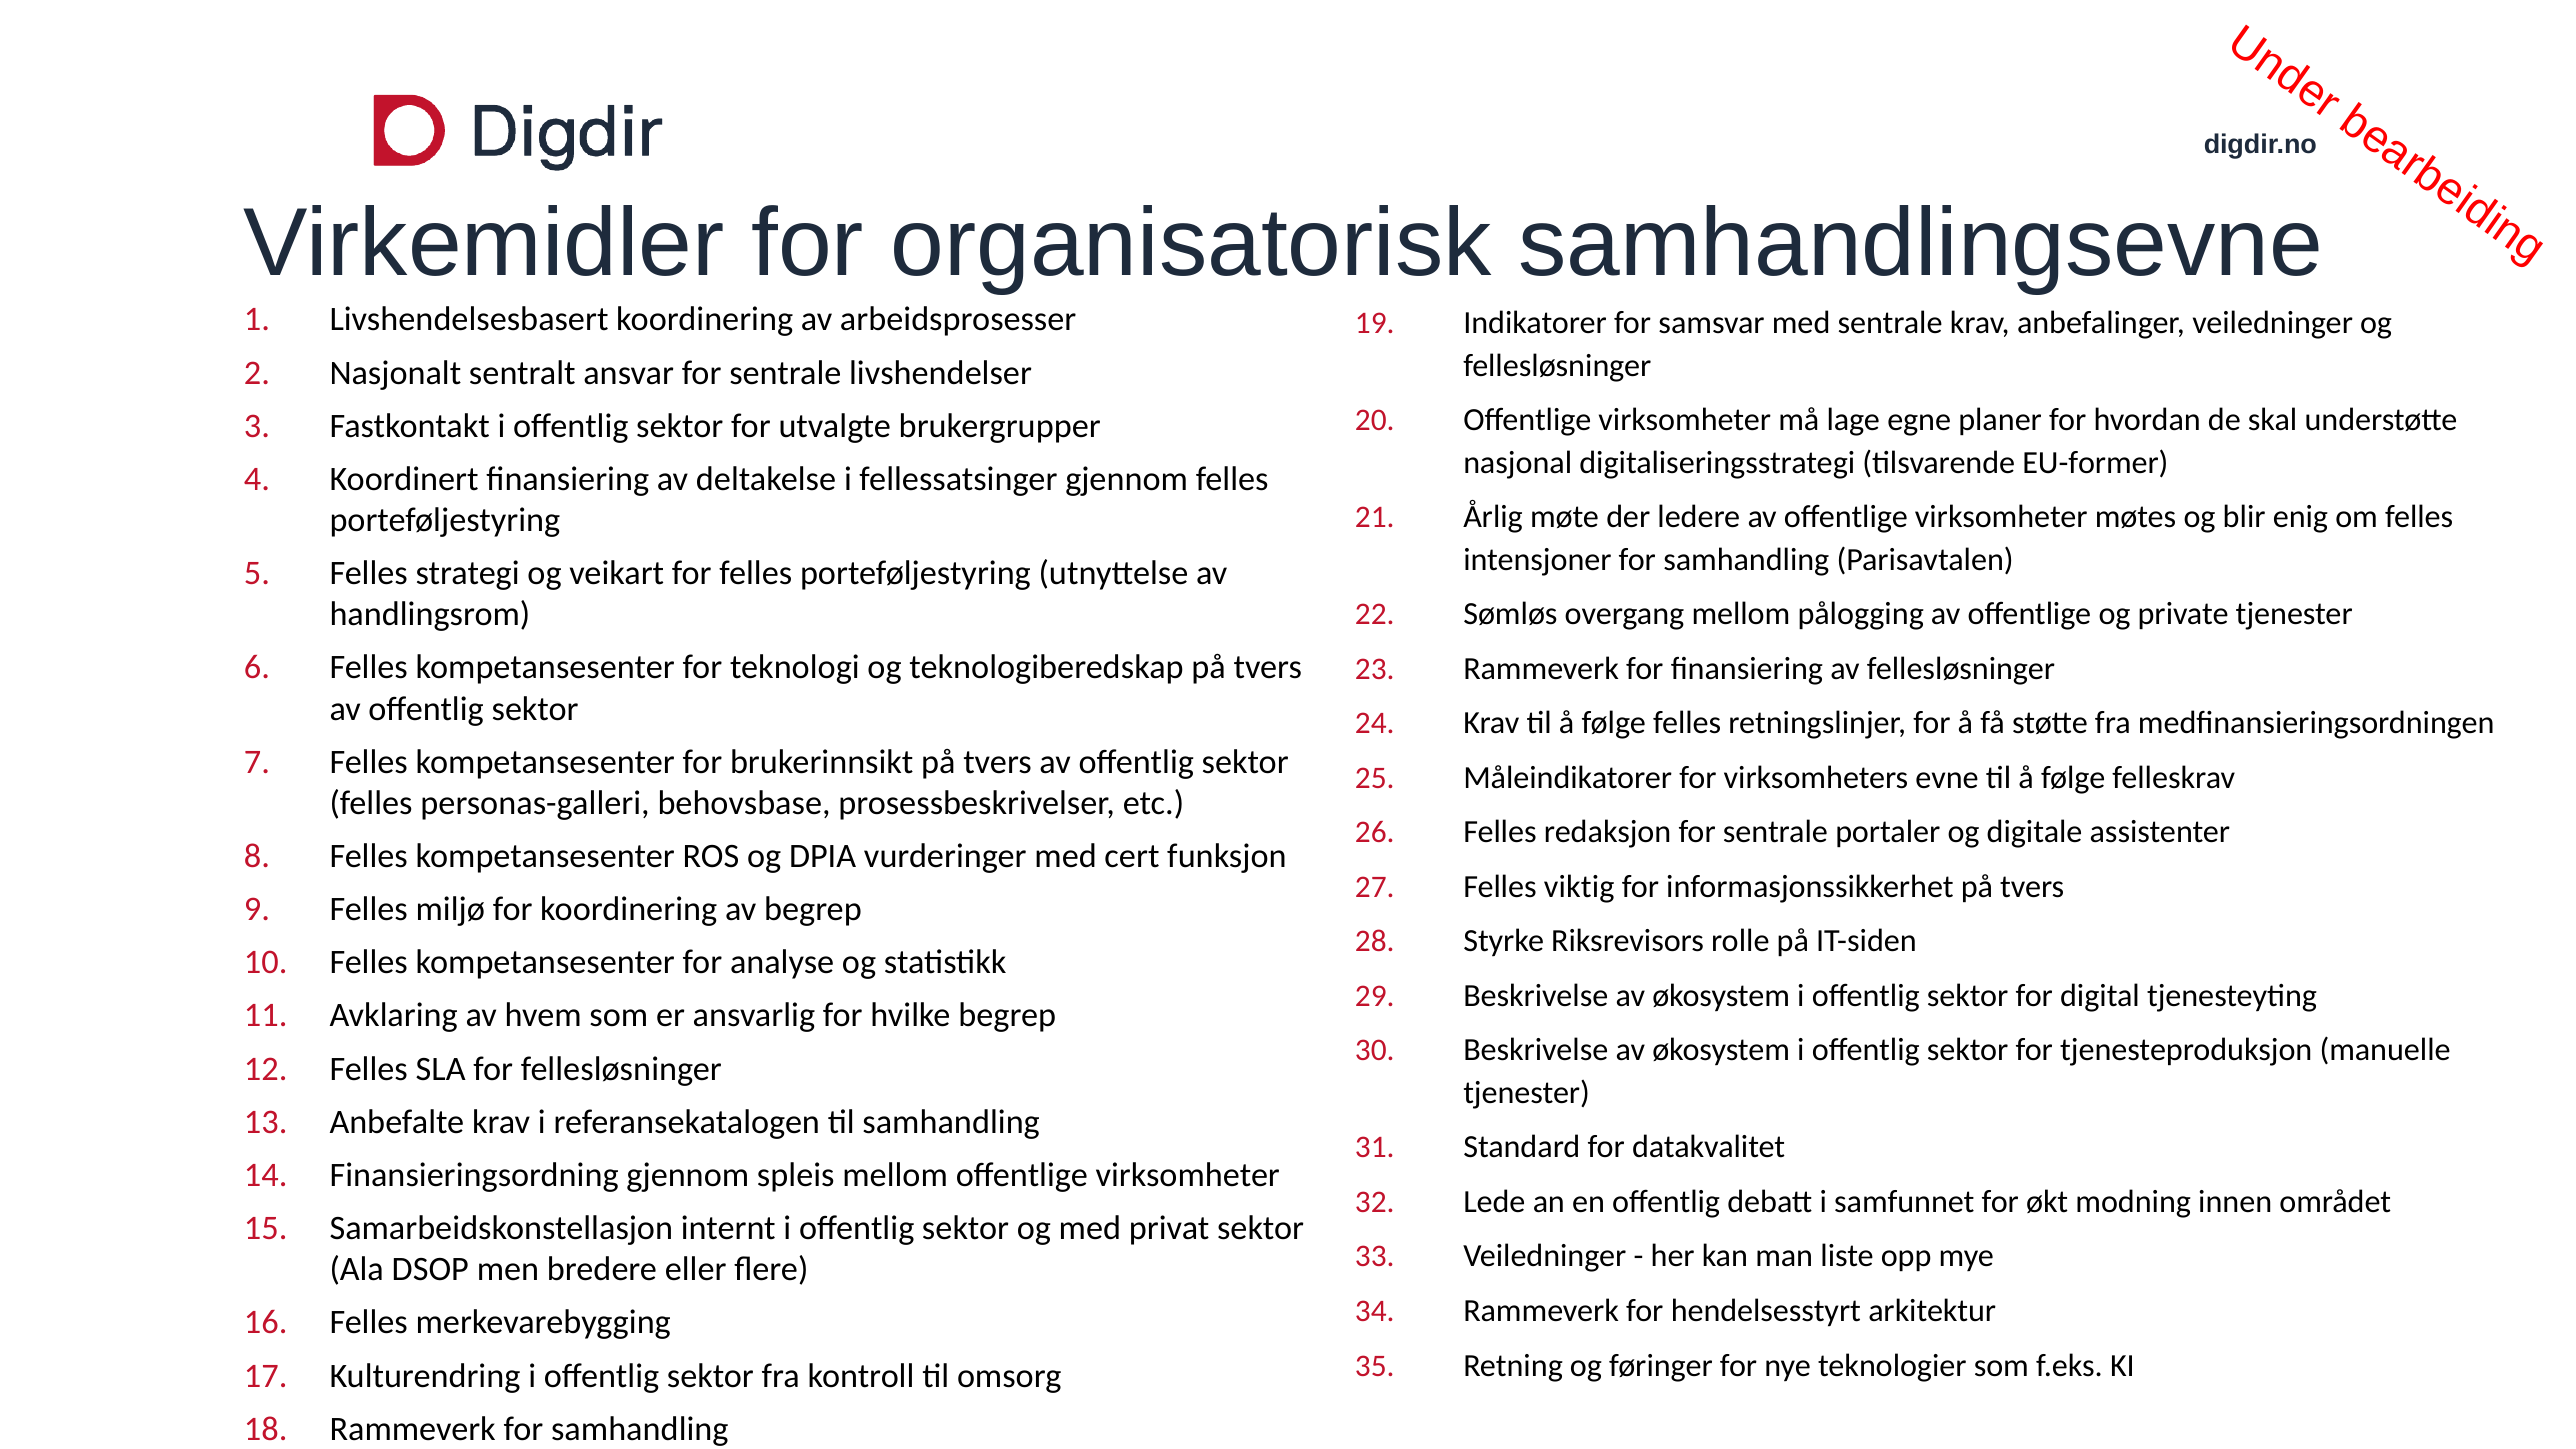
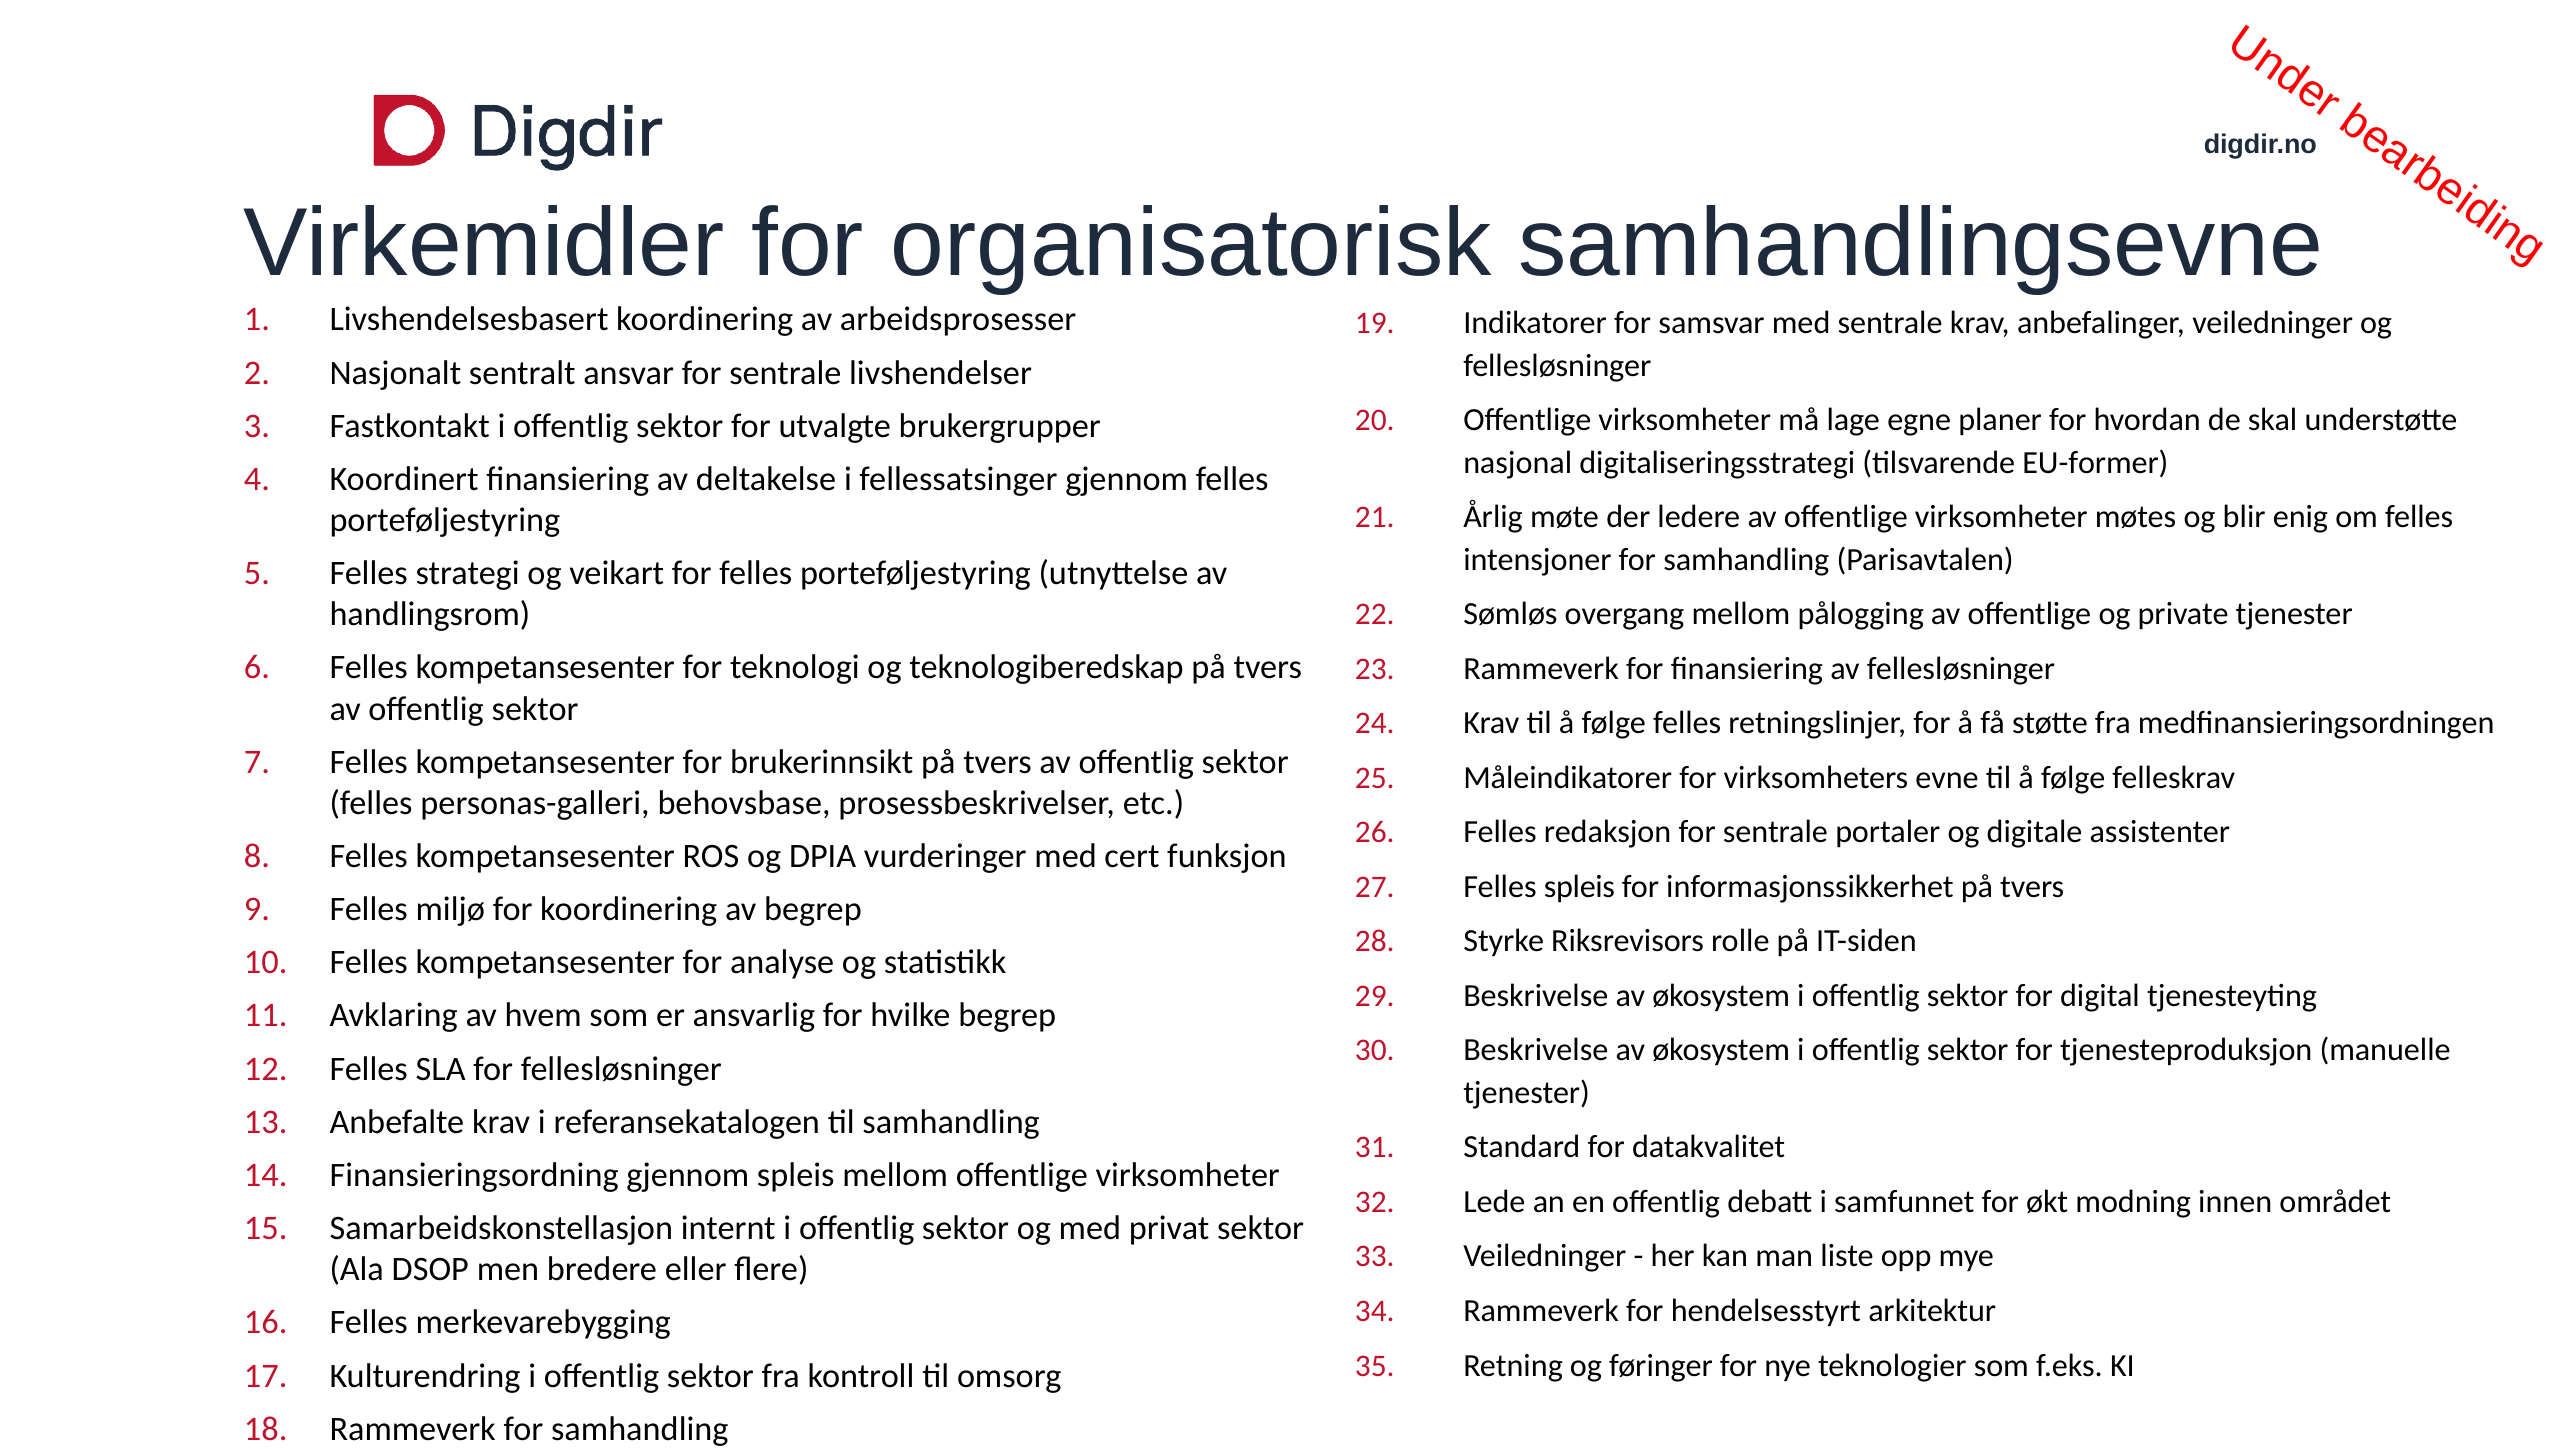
Felles viktig: viktig -> spleis
